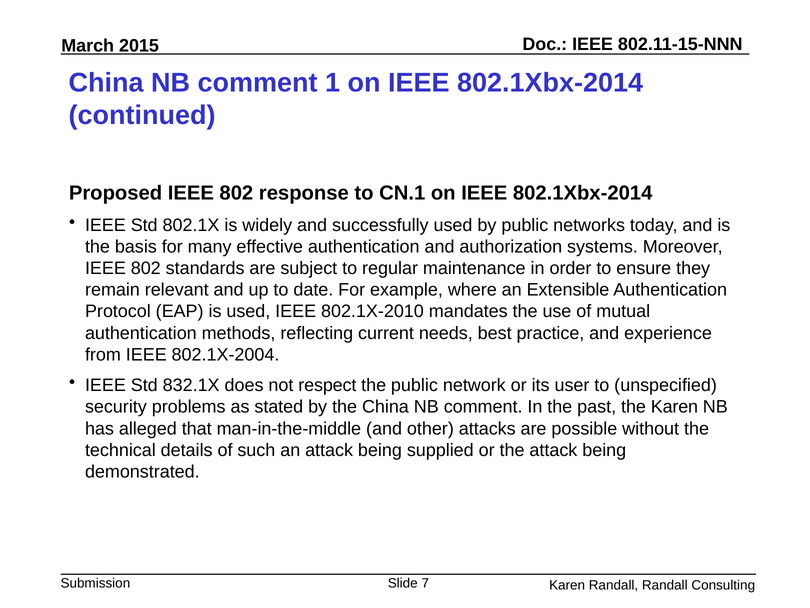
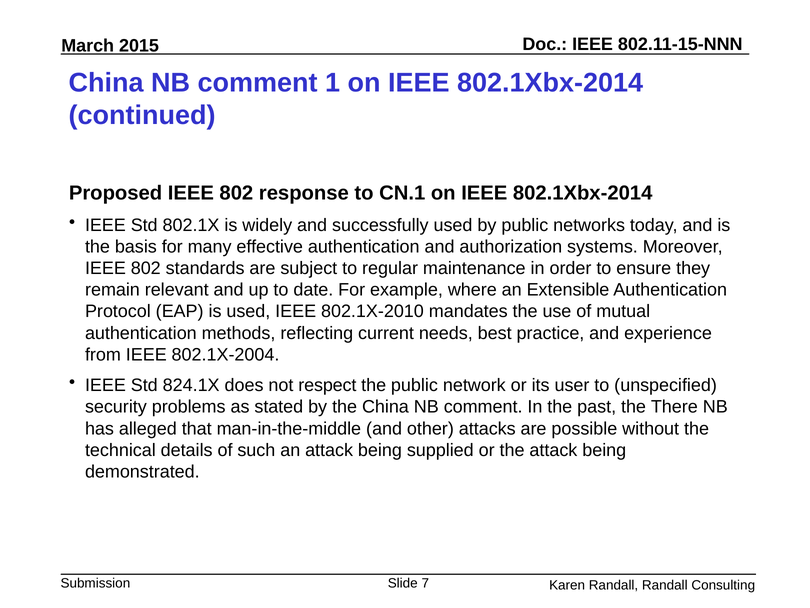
832.1X: 832.1X -> 824.1X
the Karen: Karen -> There
